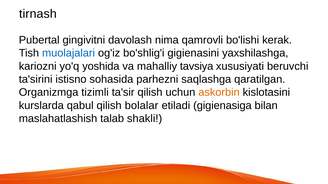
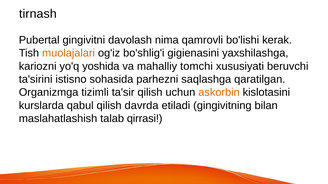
muolajalari colour: blue -> orange
tavsiya: tavsiya -> tomchi
bolalar: bolalar -> davrda
gigienasiga: gigienasiga -> gingivitning
shakli: shakli -> qirrasi
